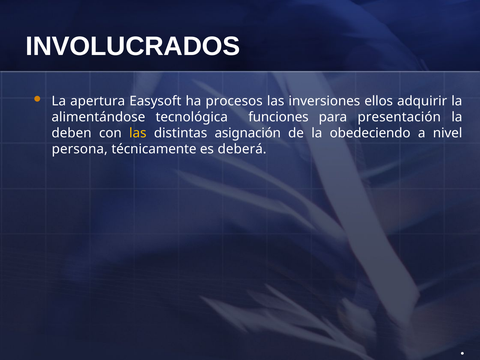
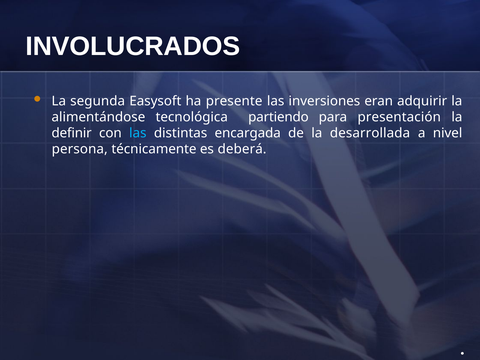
apertura: apertura -> segunda
procesos: procesos -> presente
ellos: ellos -> eran
funciones: funciones -> partiendo
deben: deben -> definir
las at (138, 133) colour: yellow -> light blue
asignación: asignación -> encargada
obedeciendo: obedeciendo -> desarrollada
